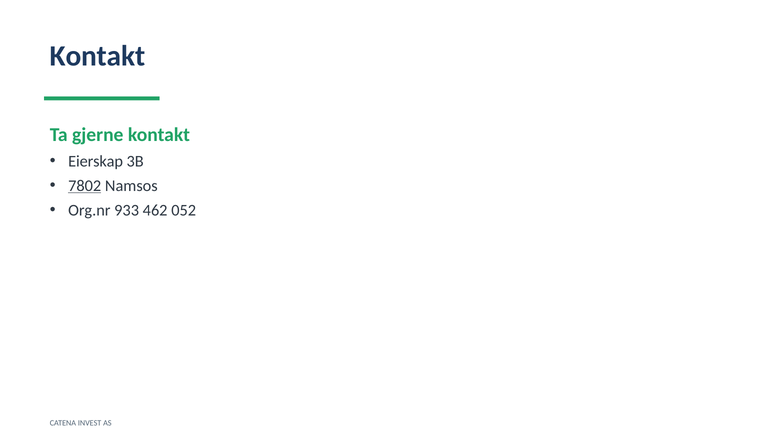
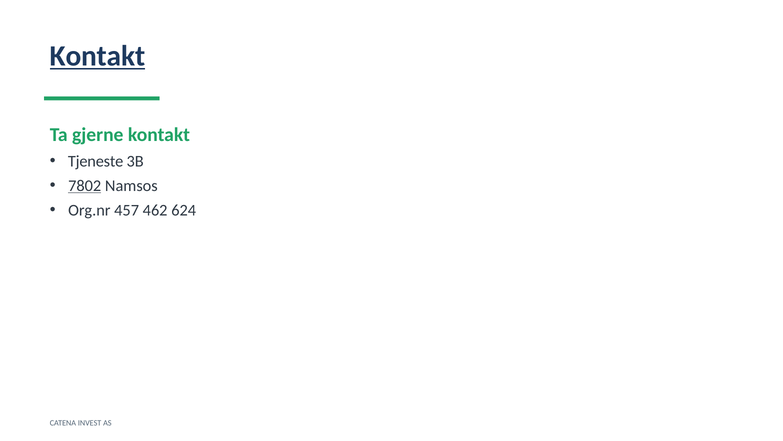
Kontakt at (98, 56) underline: none -> present
Eierskap: Eierskap -> Tjeneste
933: 933 -> 457
052: 052 -> 624
